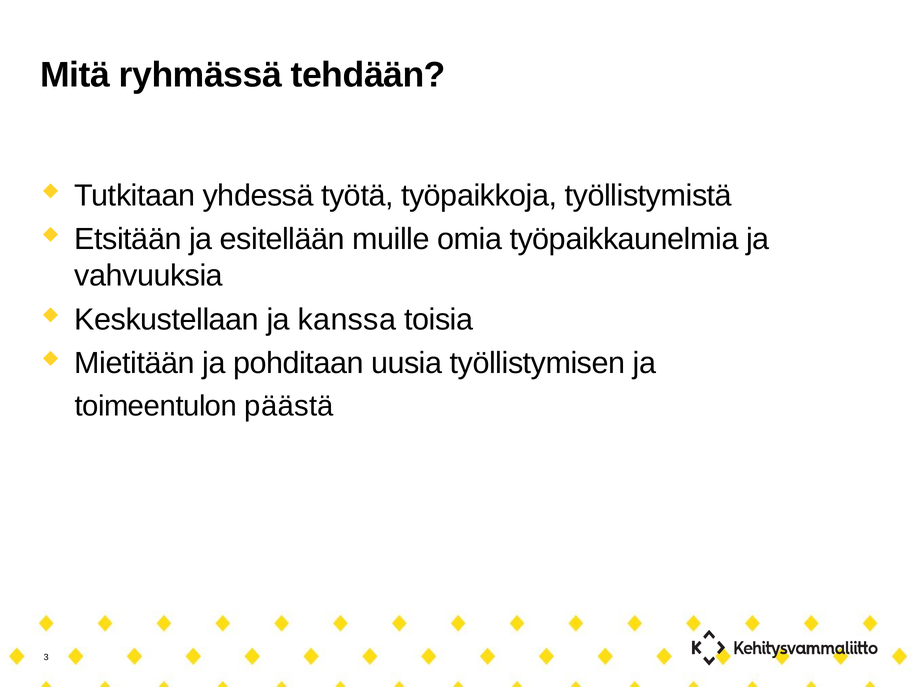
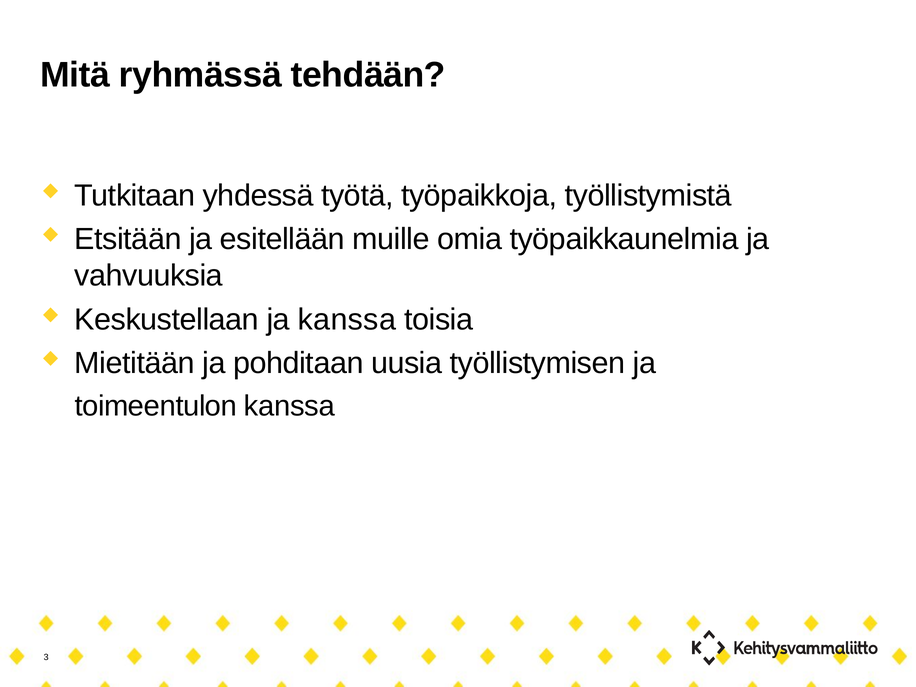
toimeentulon päästä: päästä -> kanssa
